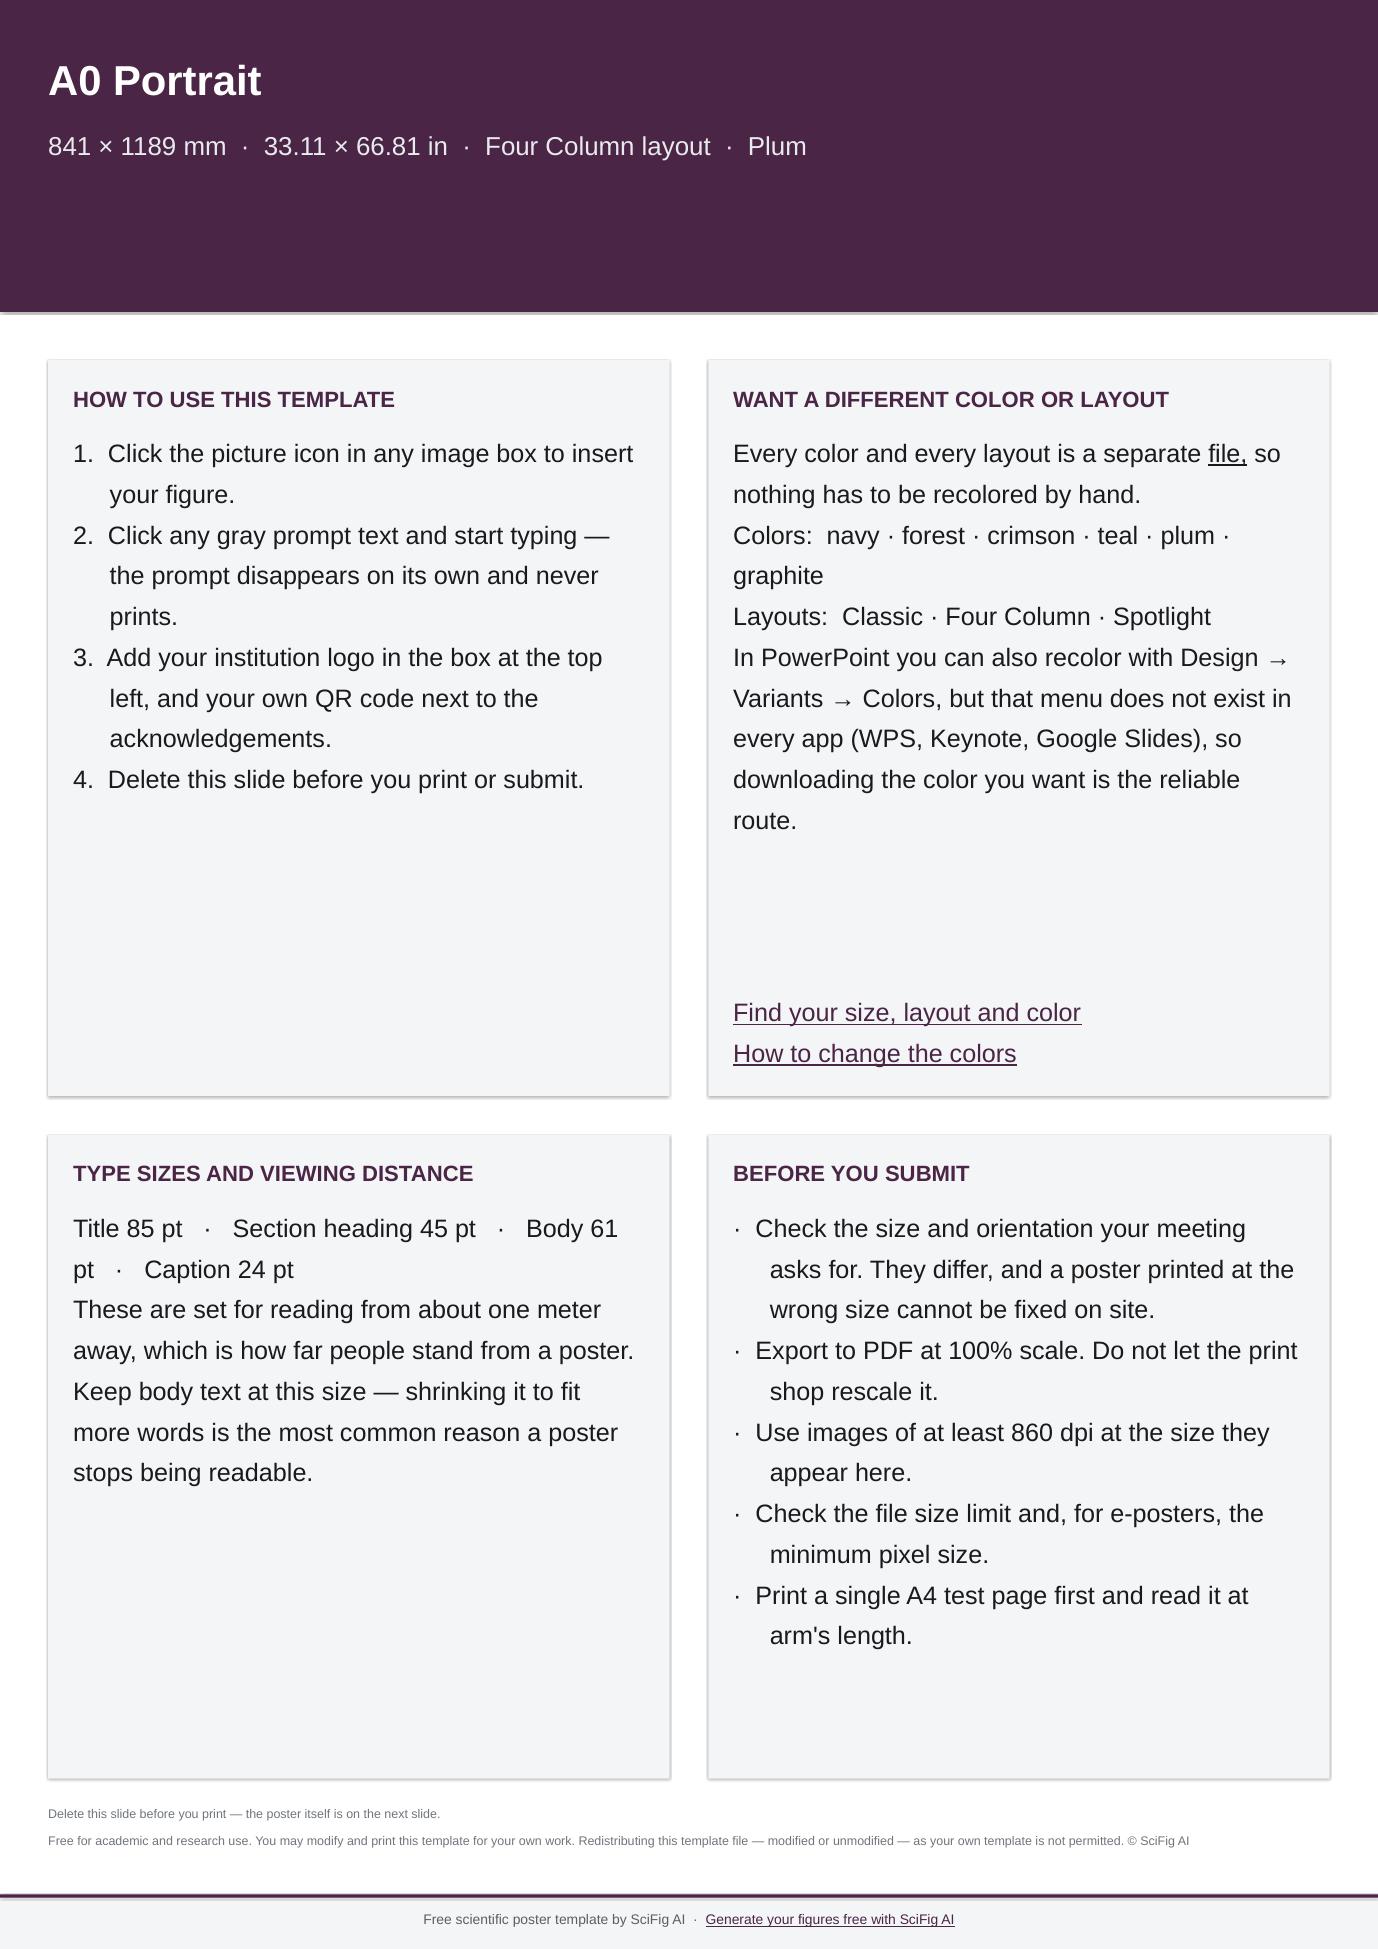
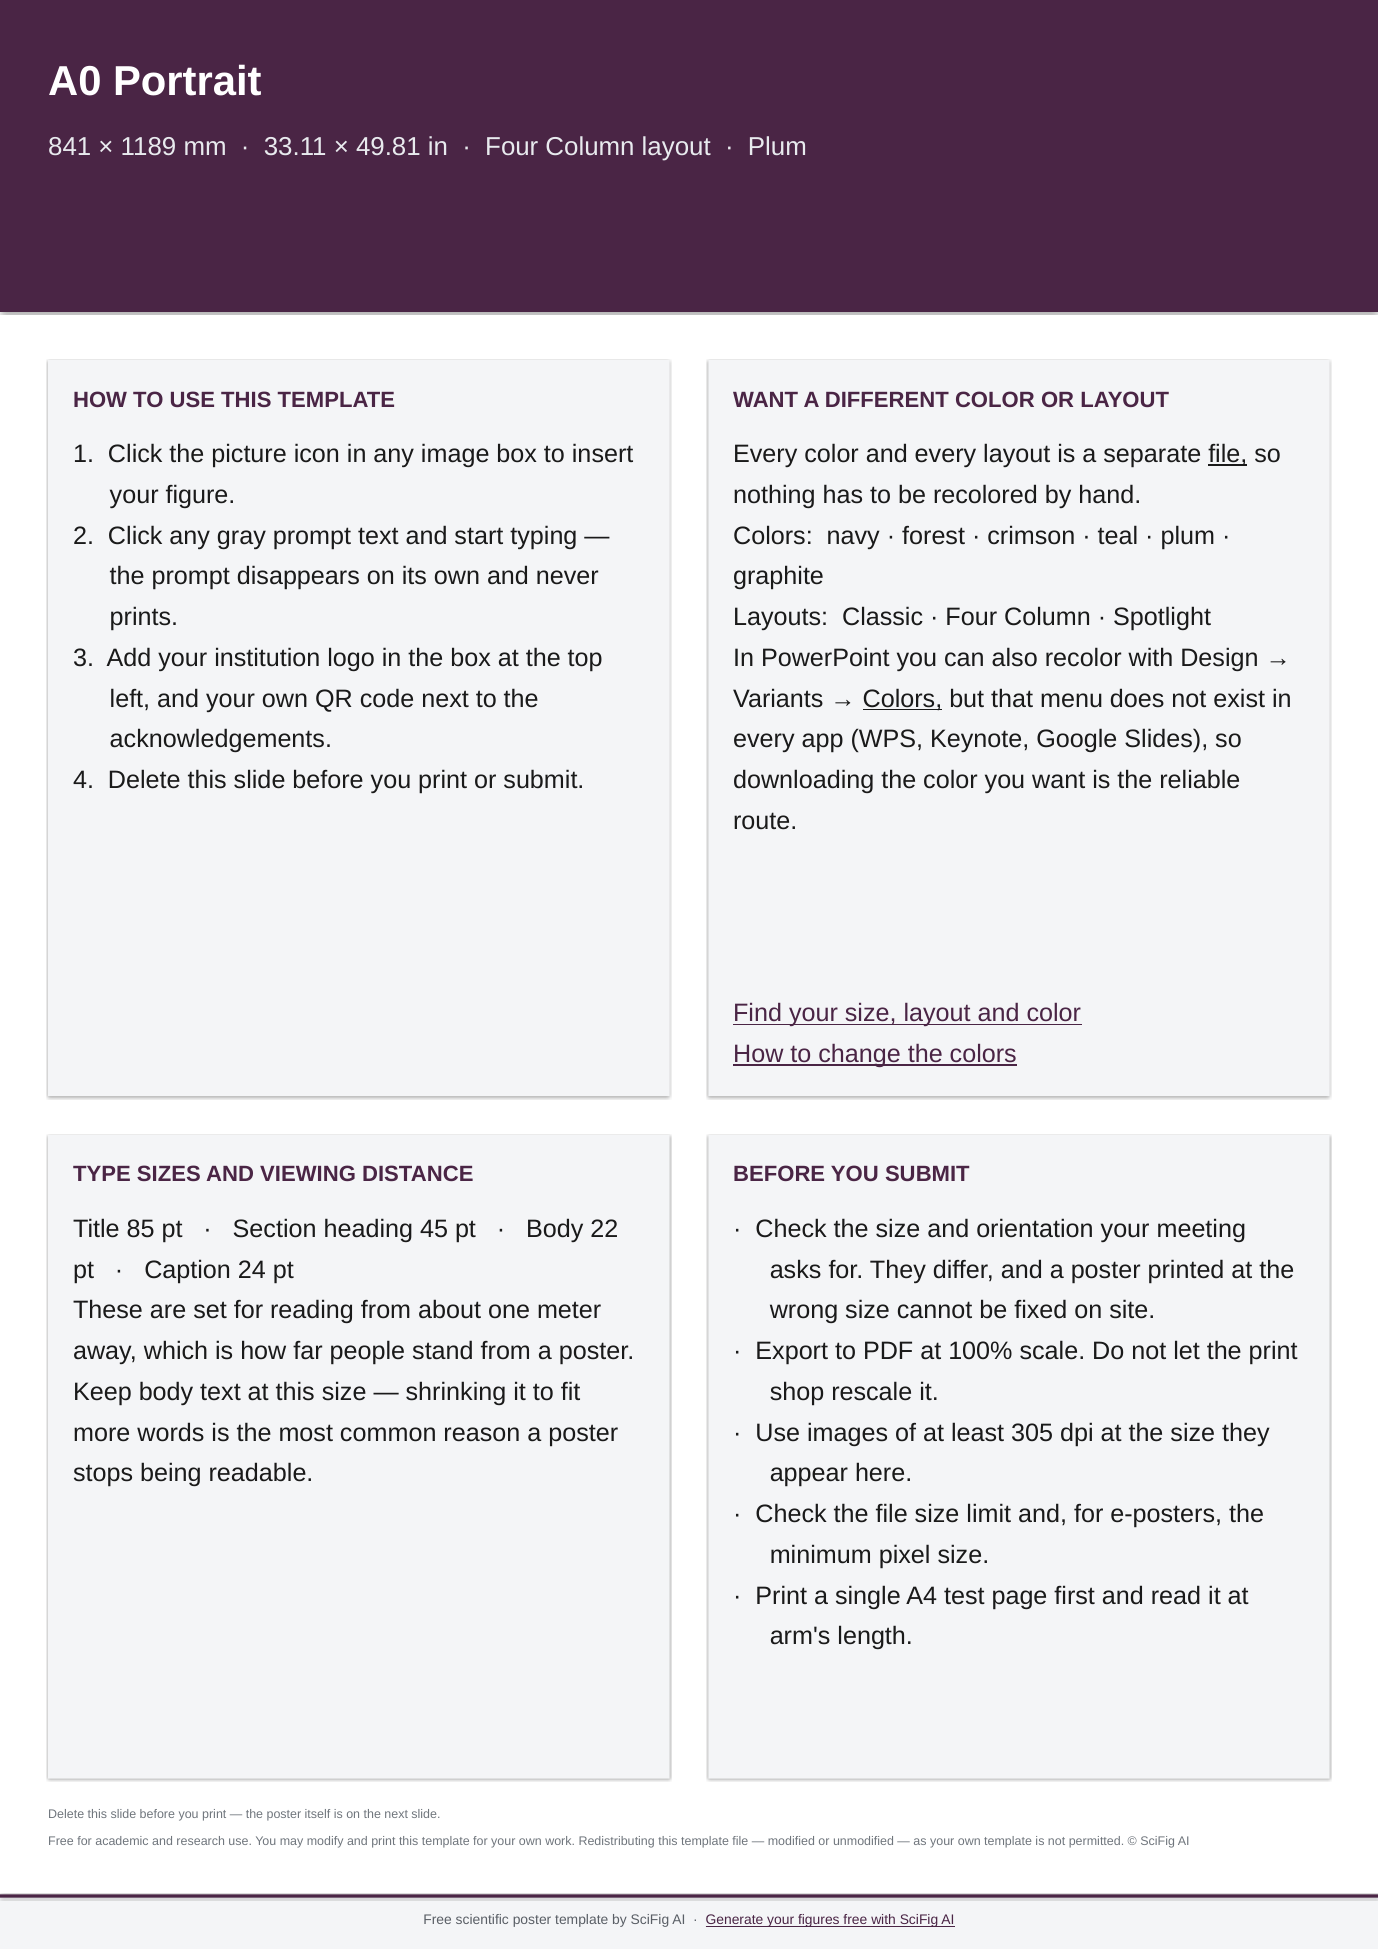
66.81: 66.81 -> 49.81
Colors at (902, 699) underline: none -> present
61: 61 -> 22
860: 860 -> 305
